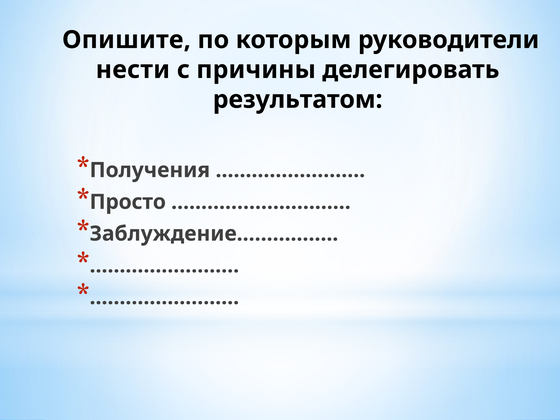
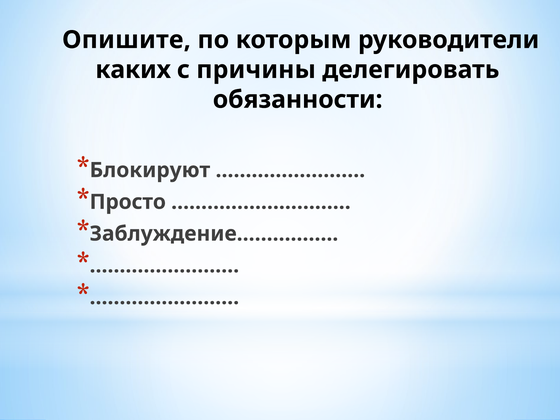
нести: нести -> каких
результатом: результатом -> обязанности
Получения: Получения -> Блокируют
